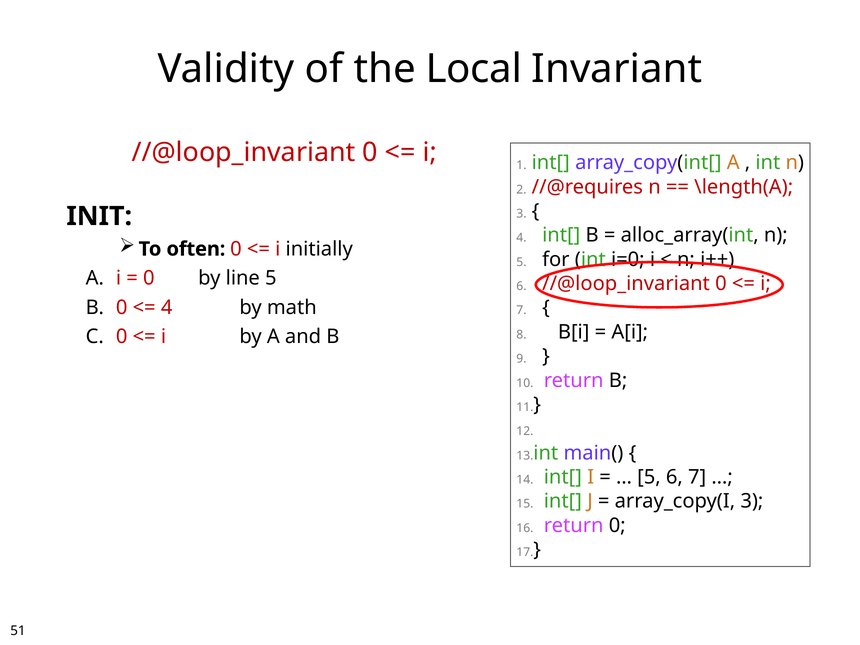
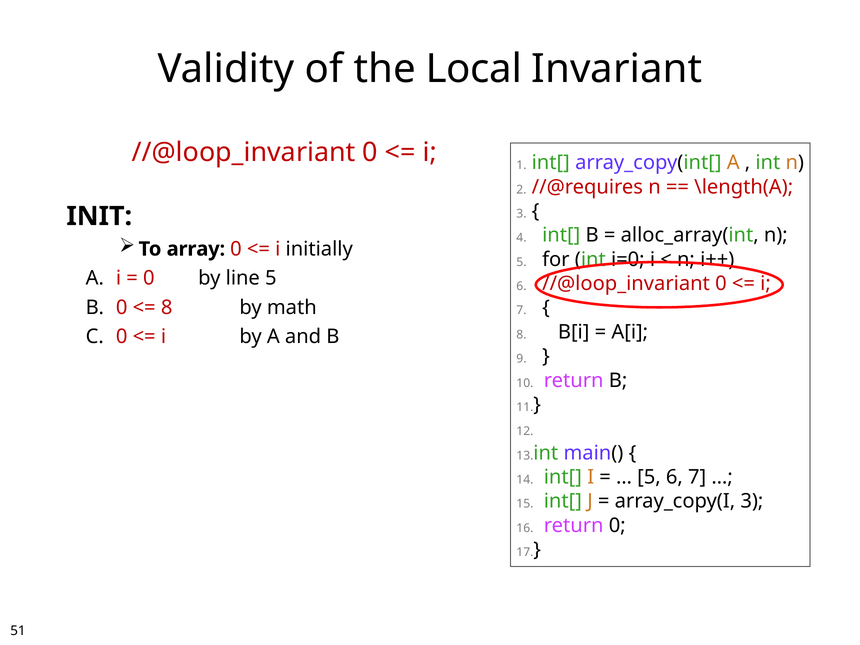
often: often -> array
4 at (167, 307): 4 -> 8
